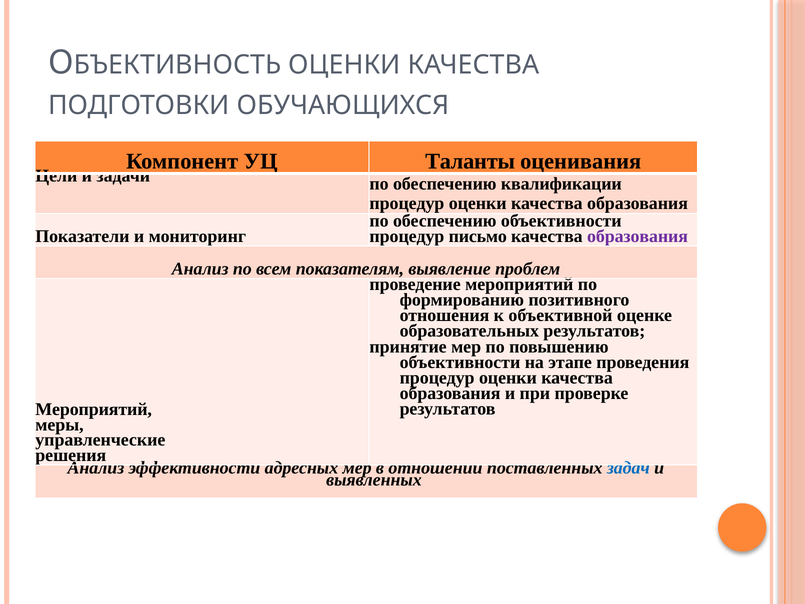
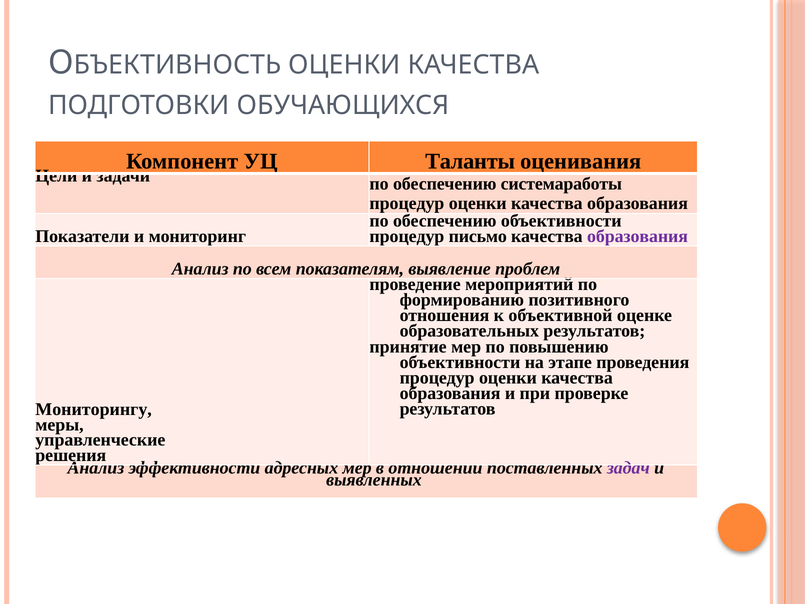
квалификации: квалификации -> системаработы
Мероприятий at (94, 409): Мероприятий -> Мониторингу
задач colour: blue -> purple
